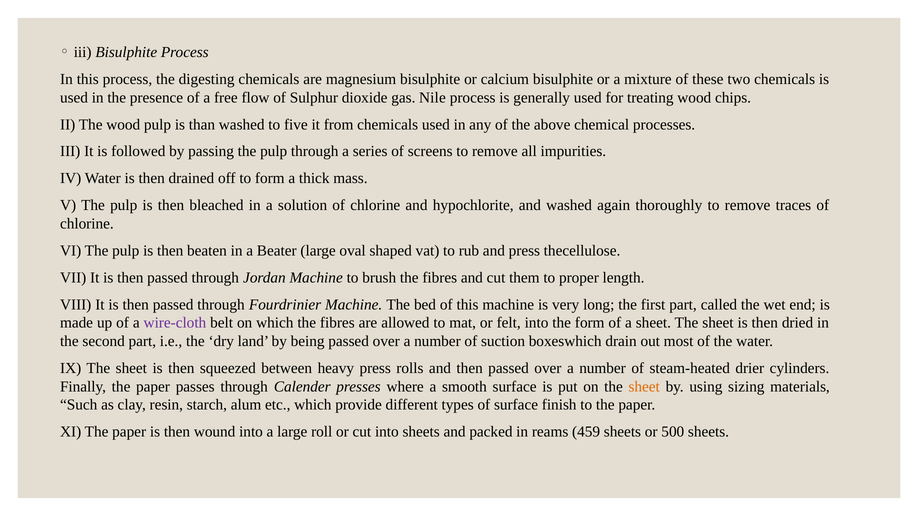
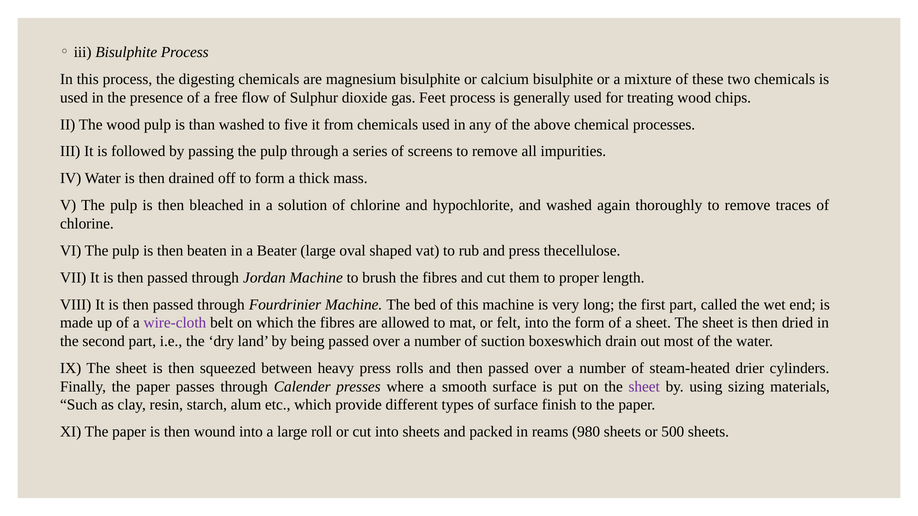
Nile: Nile -> Feet
sheet at (644, 387) colour: orange -> purple
459: 459 -> 980
